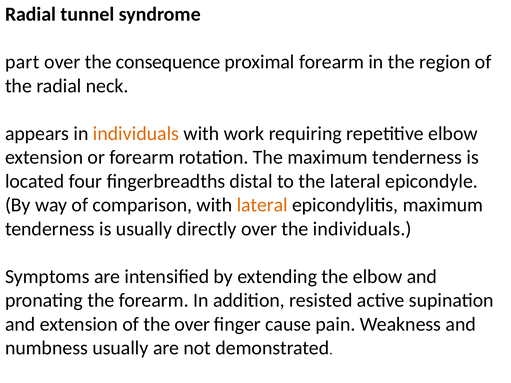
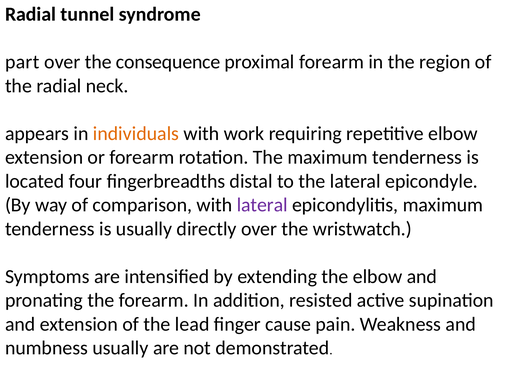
lateral at (262, 205) colour: orange -> purple
the individuals: individuals -> wristwatch
the over: over -> lead
